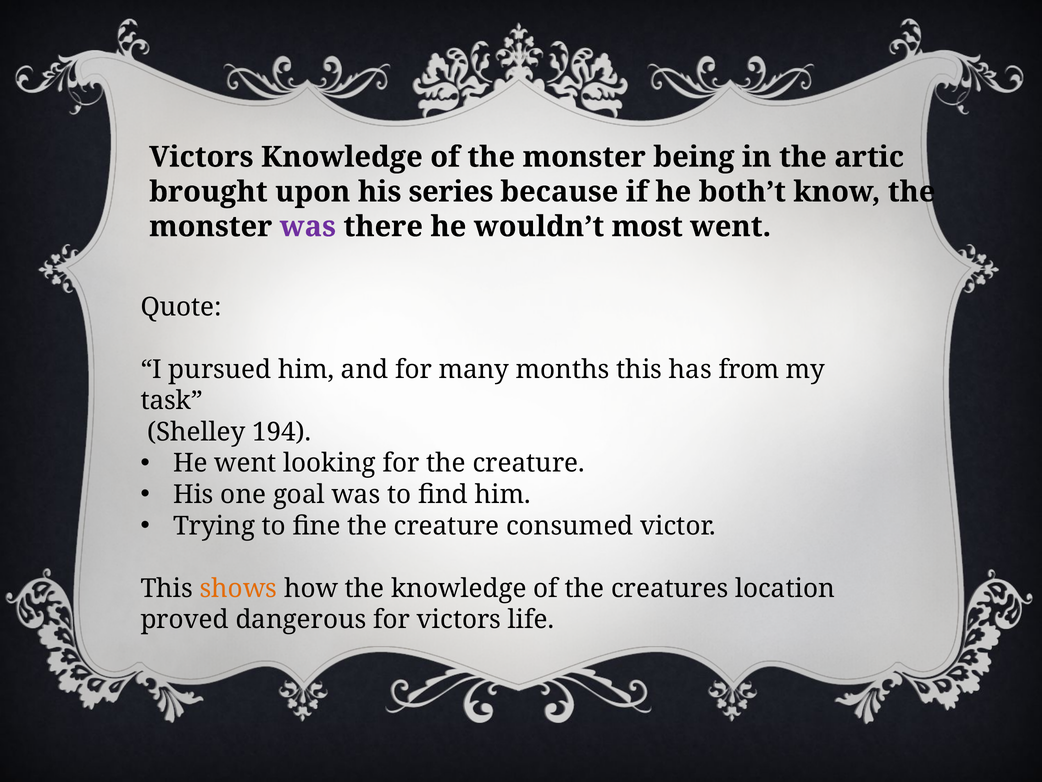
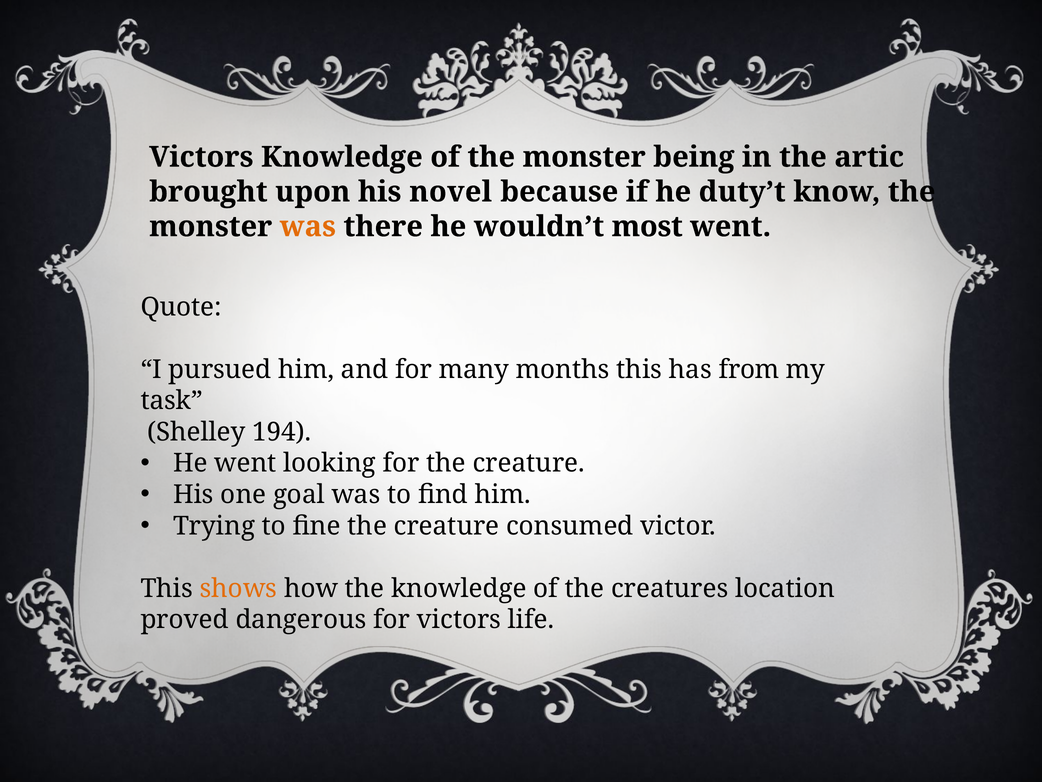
series: series -> novel
both’t: both’t -> duty’t
was at (308, 226) colour: purple -> orange
